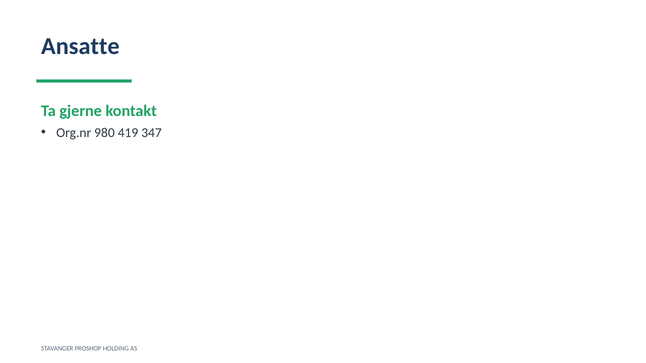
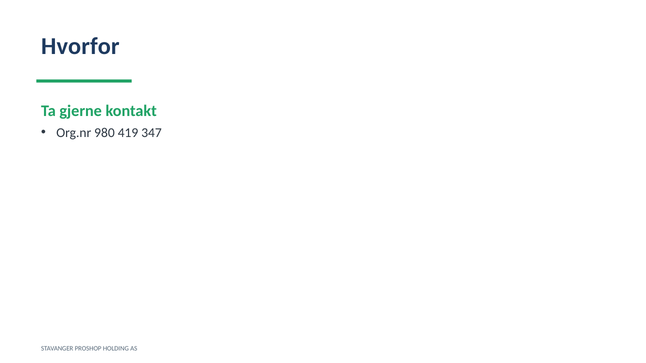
Ansatte: Ansatte -> Hvorfor
